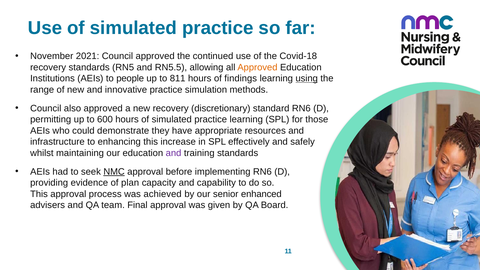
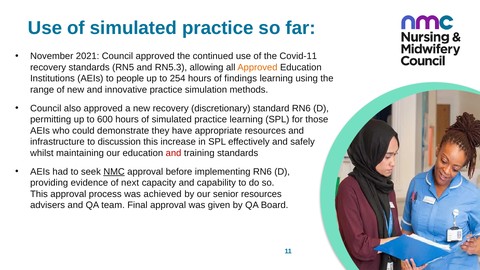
Covid-18: Covid-18 -> Covid-11
RN5.5: RN5.5 -> RN5.3
811: 811 -> 254
using underline: present -> none
enhancing: enhancing -> discussion
and at (174, 153) colour: purple -> red
plan: plan -> next
senior enhanced: enhanced -> resources
